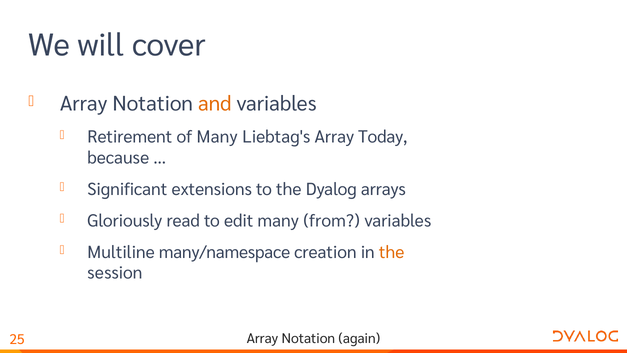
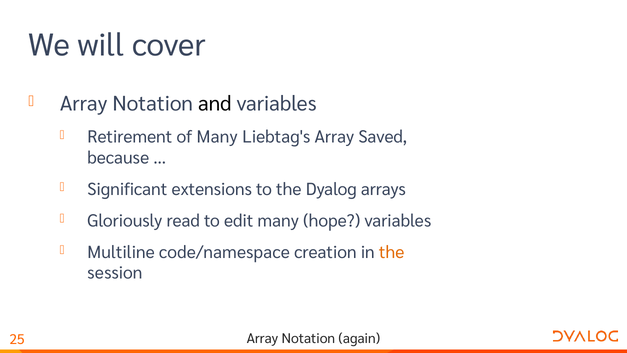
and colour: orange -> black
Today: Today -> Saved
from: from -> hope
many/namespace: many/namespace -> code/namespace
